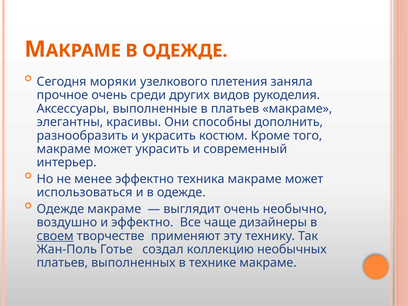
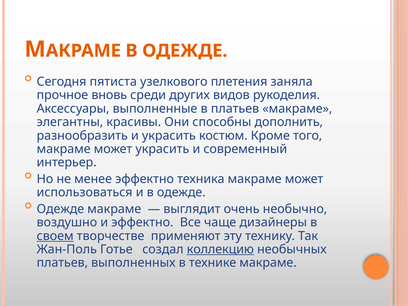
моряки: моряки -> пятиста
прочное очень: очень -> вновь
коллекцию underline: none -> present
